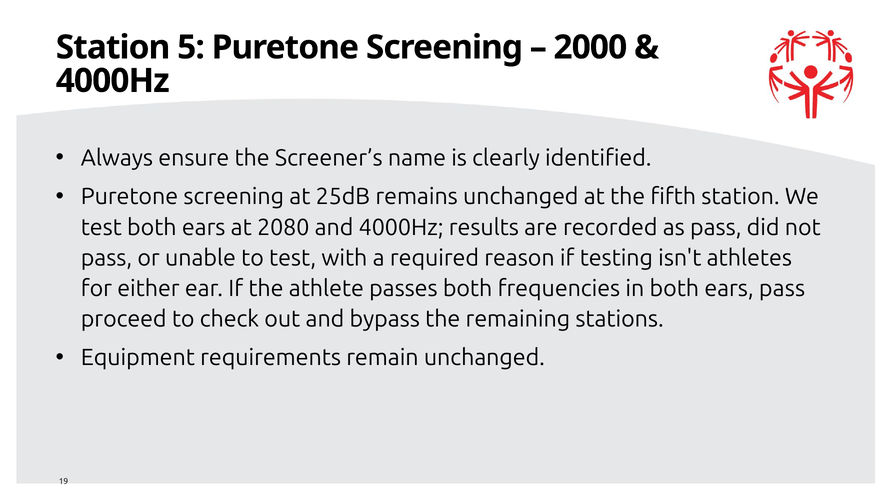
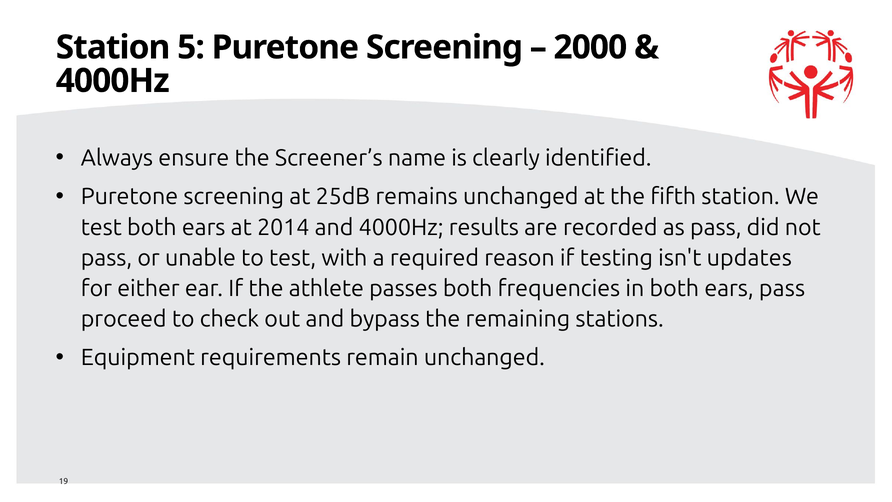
2080: 2080 -> 2014
athletes: athletes -> updates
